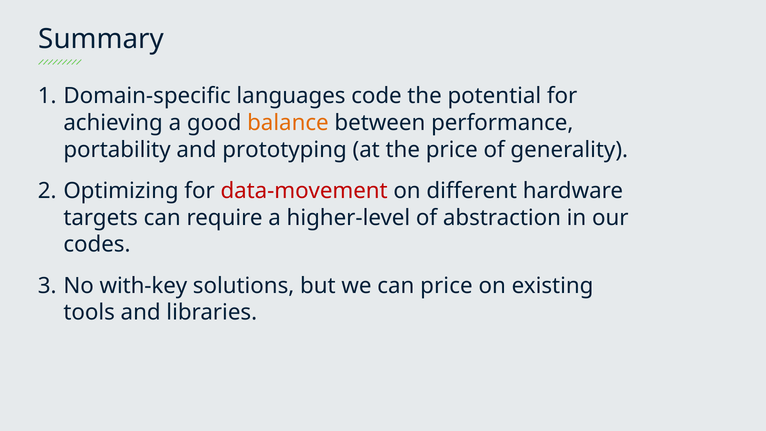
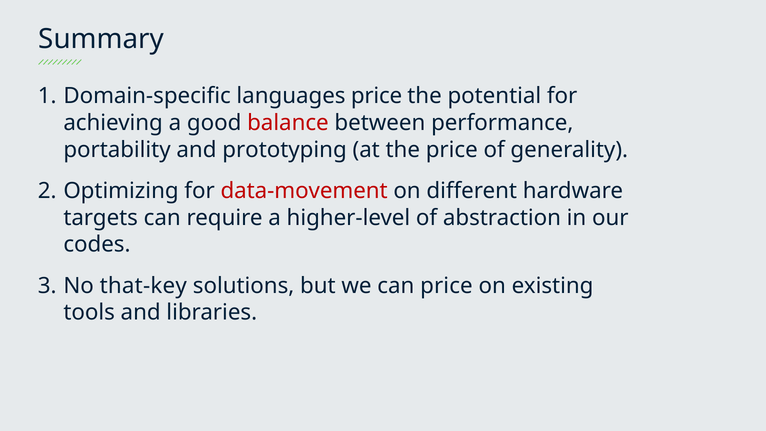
languages code: code -> price
balance colour: orange -> red
with-key: with-key -> that-key
